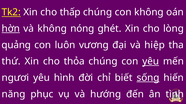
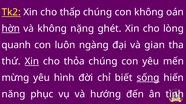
nóng: nóng -> nặng
quảng: quảng -> quanh
vương: vương -> ngàng
hiệp: hiệp -> gian
Xin at (32, 62) underline: none -> present
yêu at (151, 62) underline: present -> none
ngươi: ngươi -> mừng
